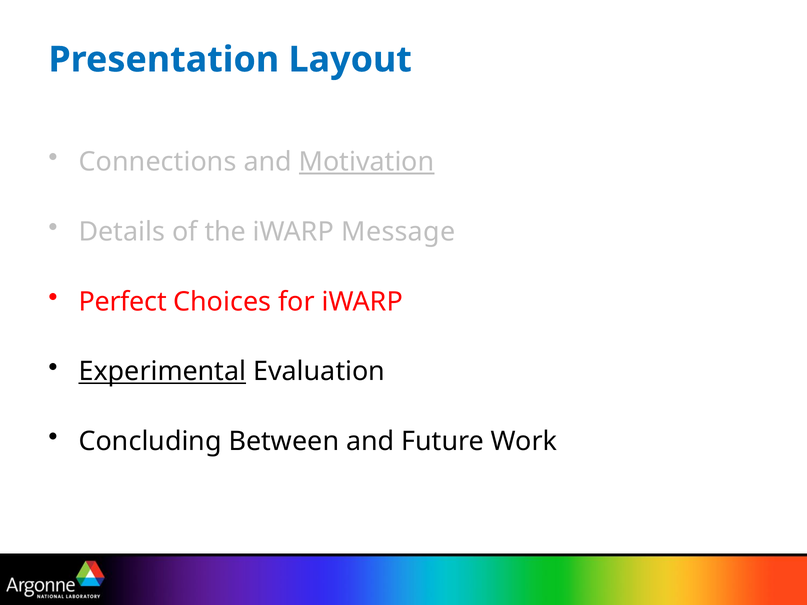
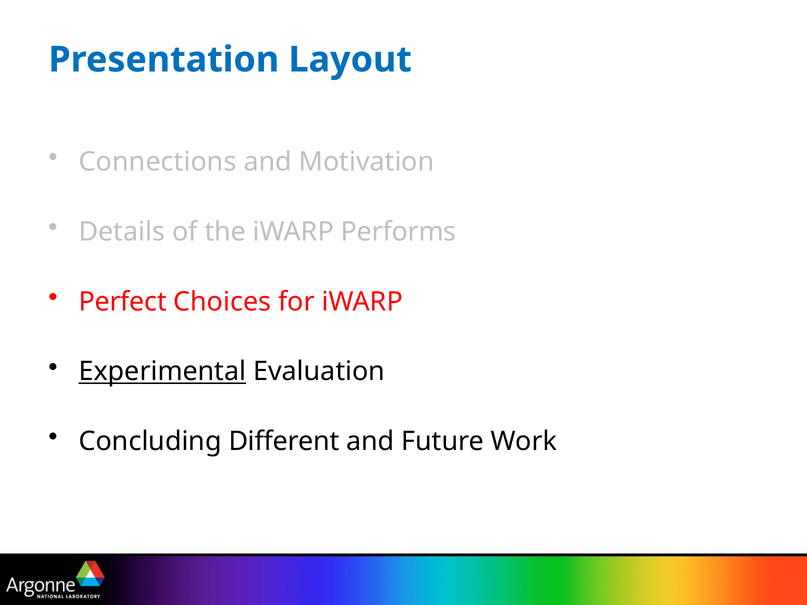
Motivation underline: present -> none
Message: Message -> Performs
Between: Between -> Different
